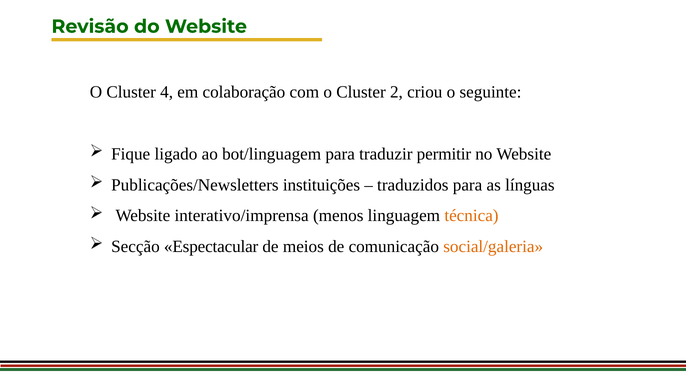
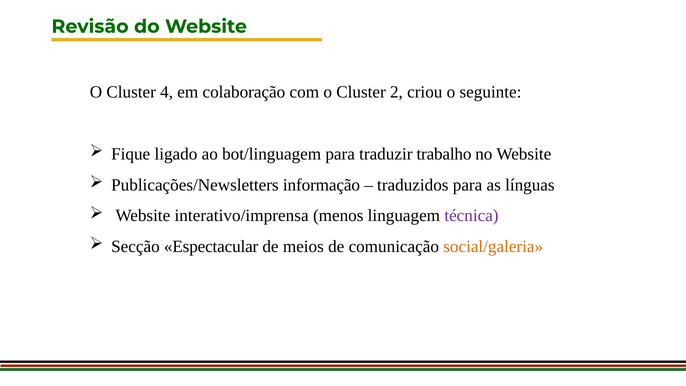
permitir: permitir -> trabalho
instituições: instituições -> informação
técnica colour: orange -> purple
